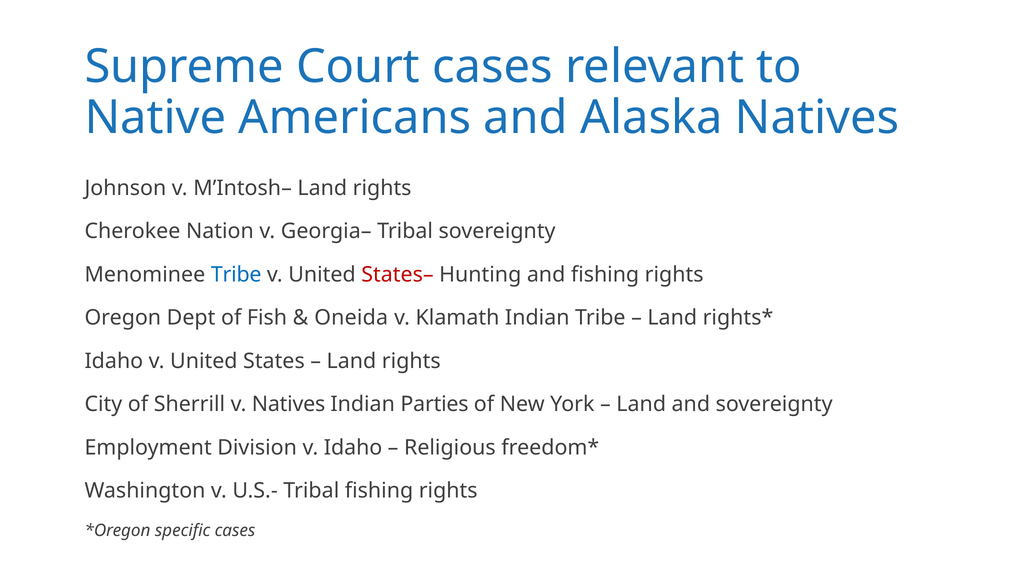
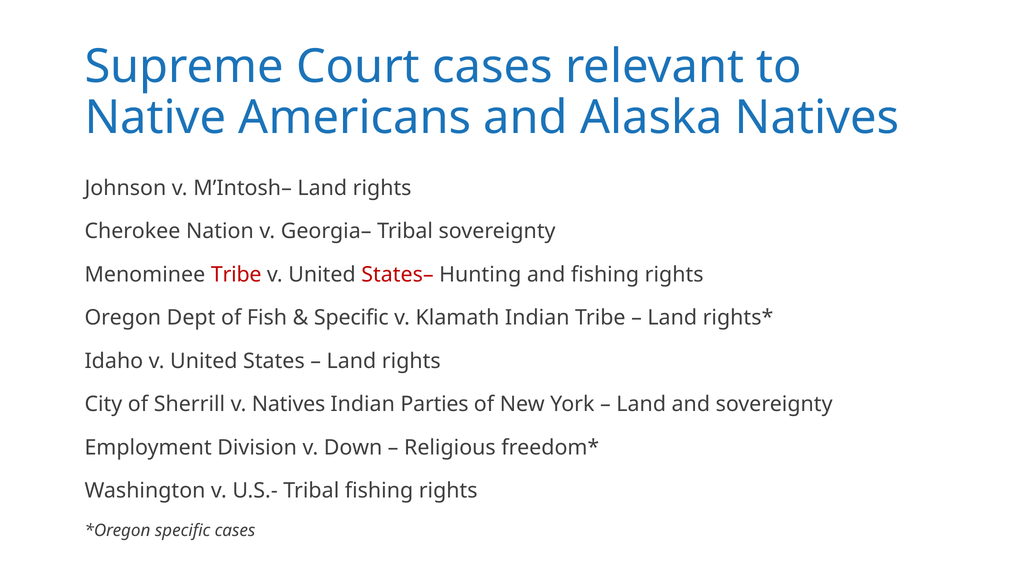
Tribe at (236, 274) colour: blue -> red
Oneida at (351, 318): Oneida -> Specific
v Idaho: Idaho -> Down
